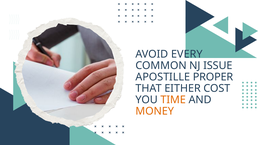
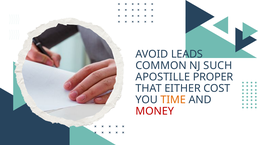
EVERY: EVERY -> LEADS
ISSUE: ISSUE -> SUCH
MONEY colour: orange -> red
